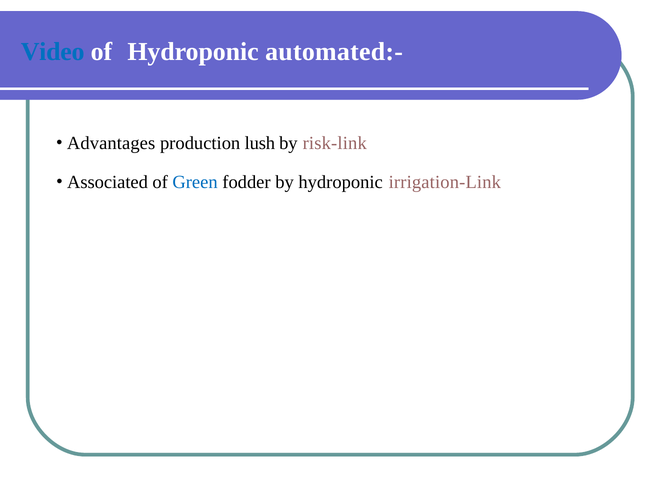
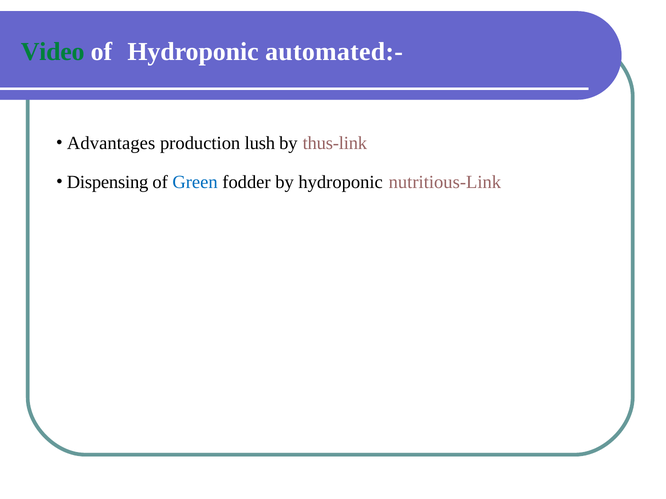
Video colour: blue -> green
risk-link: risk-link -> thus-link
Associated: Associated -> Dispensing
irrigation-Link: irrigation-Link -> nutritious-Link
